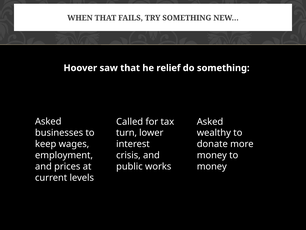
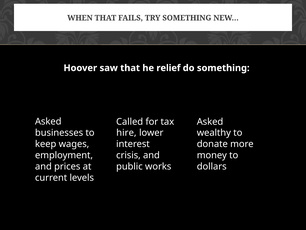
turn: turn -> hire
money at (212, 166): money -> dollars
